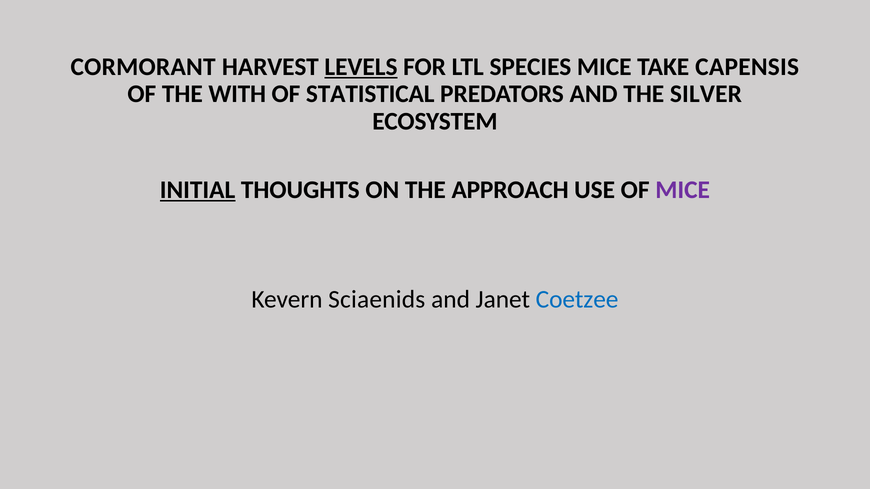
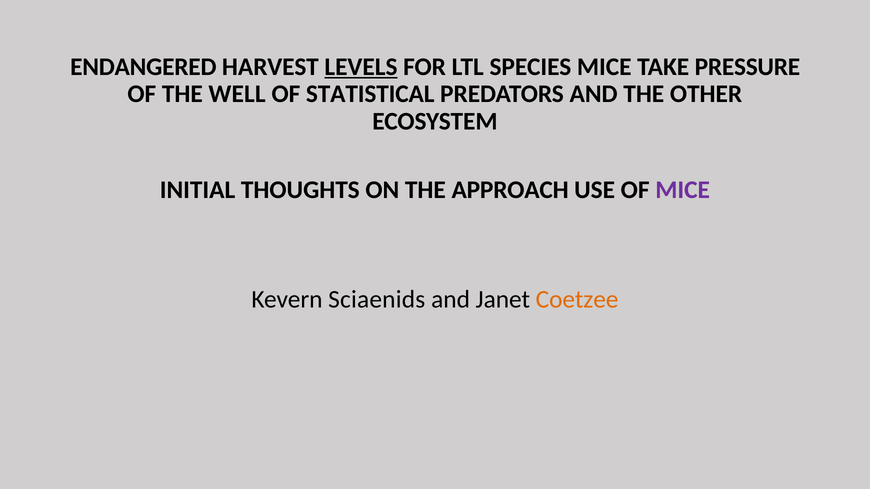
CORMORANT: CORMORANT -> ENDANGERED
CAPENSIS: CAPENSIS -> PRESSURE
WITH: WITH -> WELL
SILVER: SILVER -> OTHER
INITIAL underline: present -> none
Coetzee colour: blue -> orange
